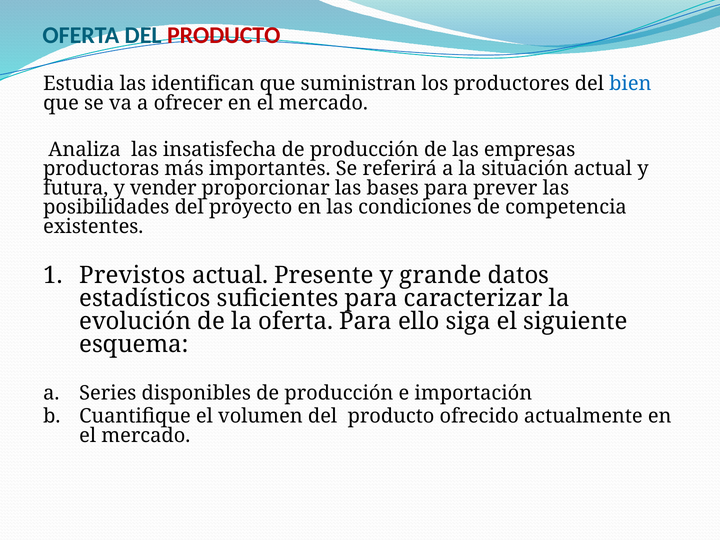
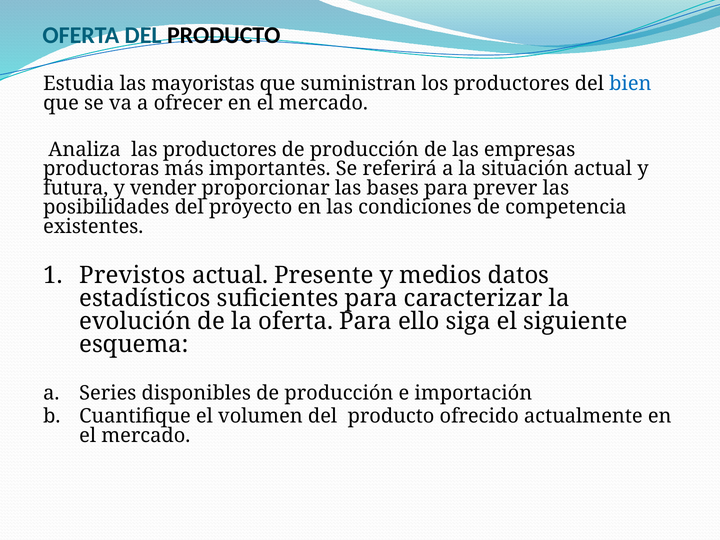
PRODUCTO at (224, 35) colour: red -> black
identifican: identifican -> mayoristas
las insatisfecha: insatisfecha -> productores
grande: grande -> medios
